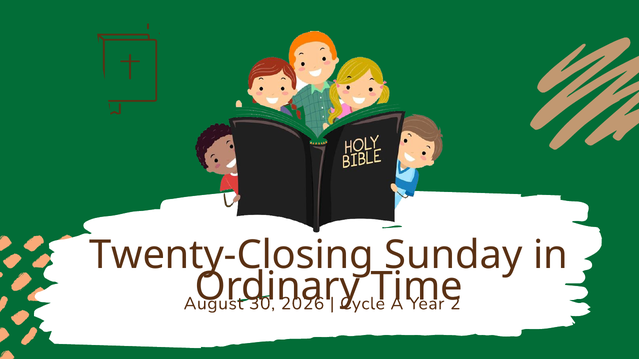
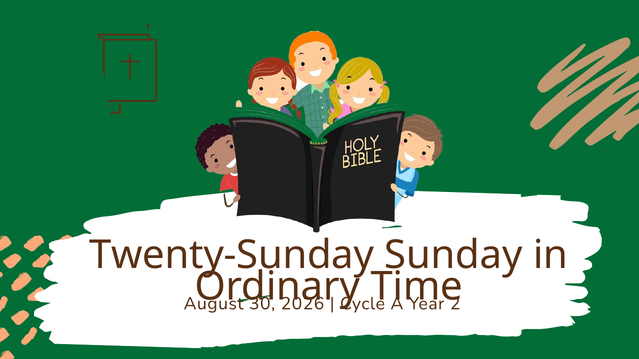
Twenty-Closing: Twenty-Closing -> Twenty-Sunday
